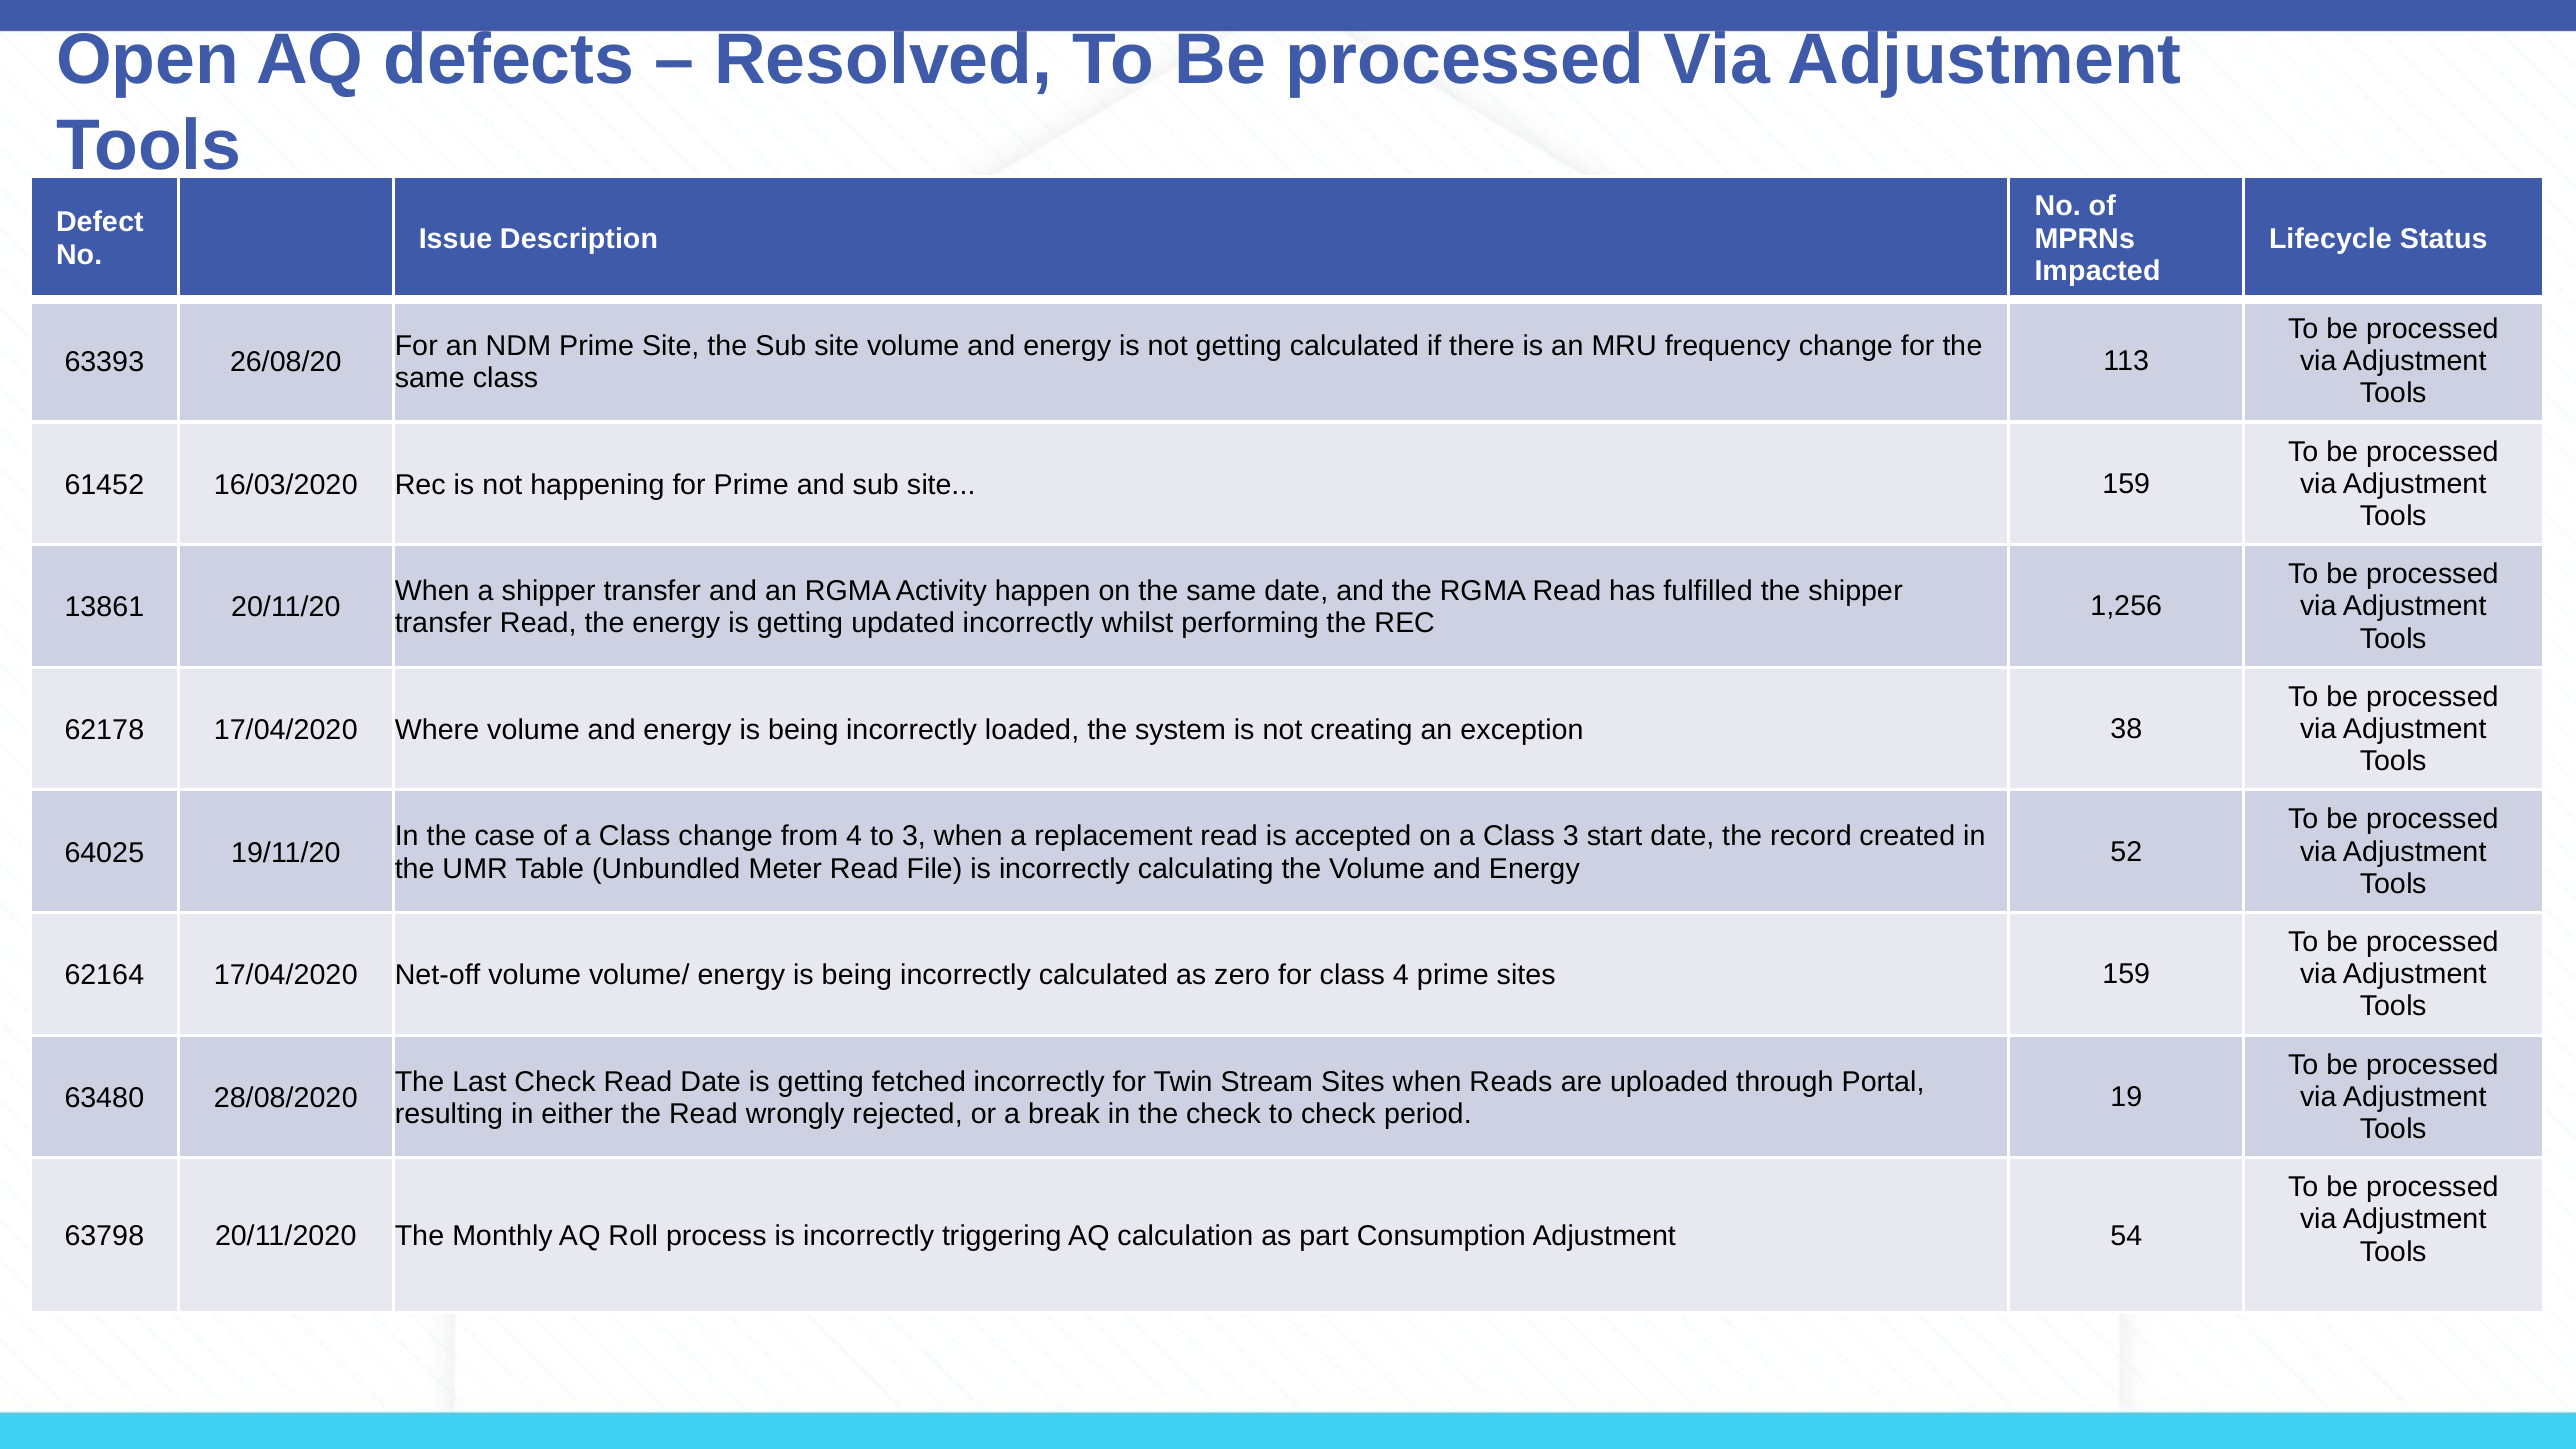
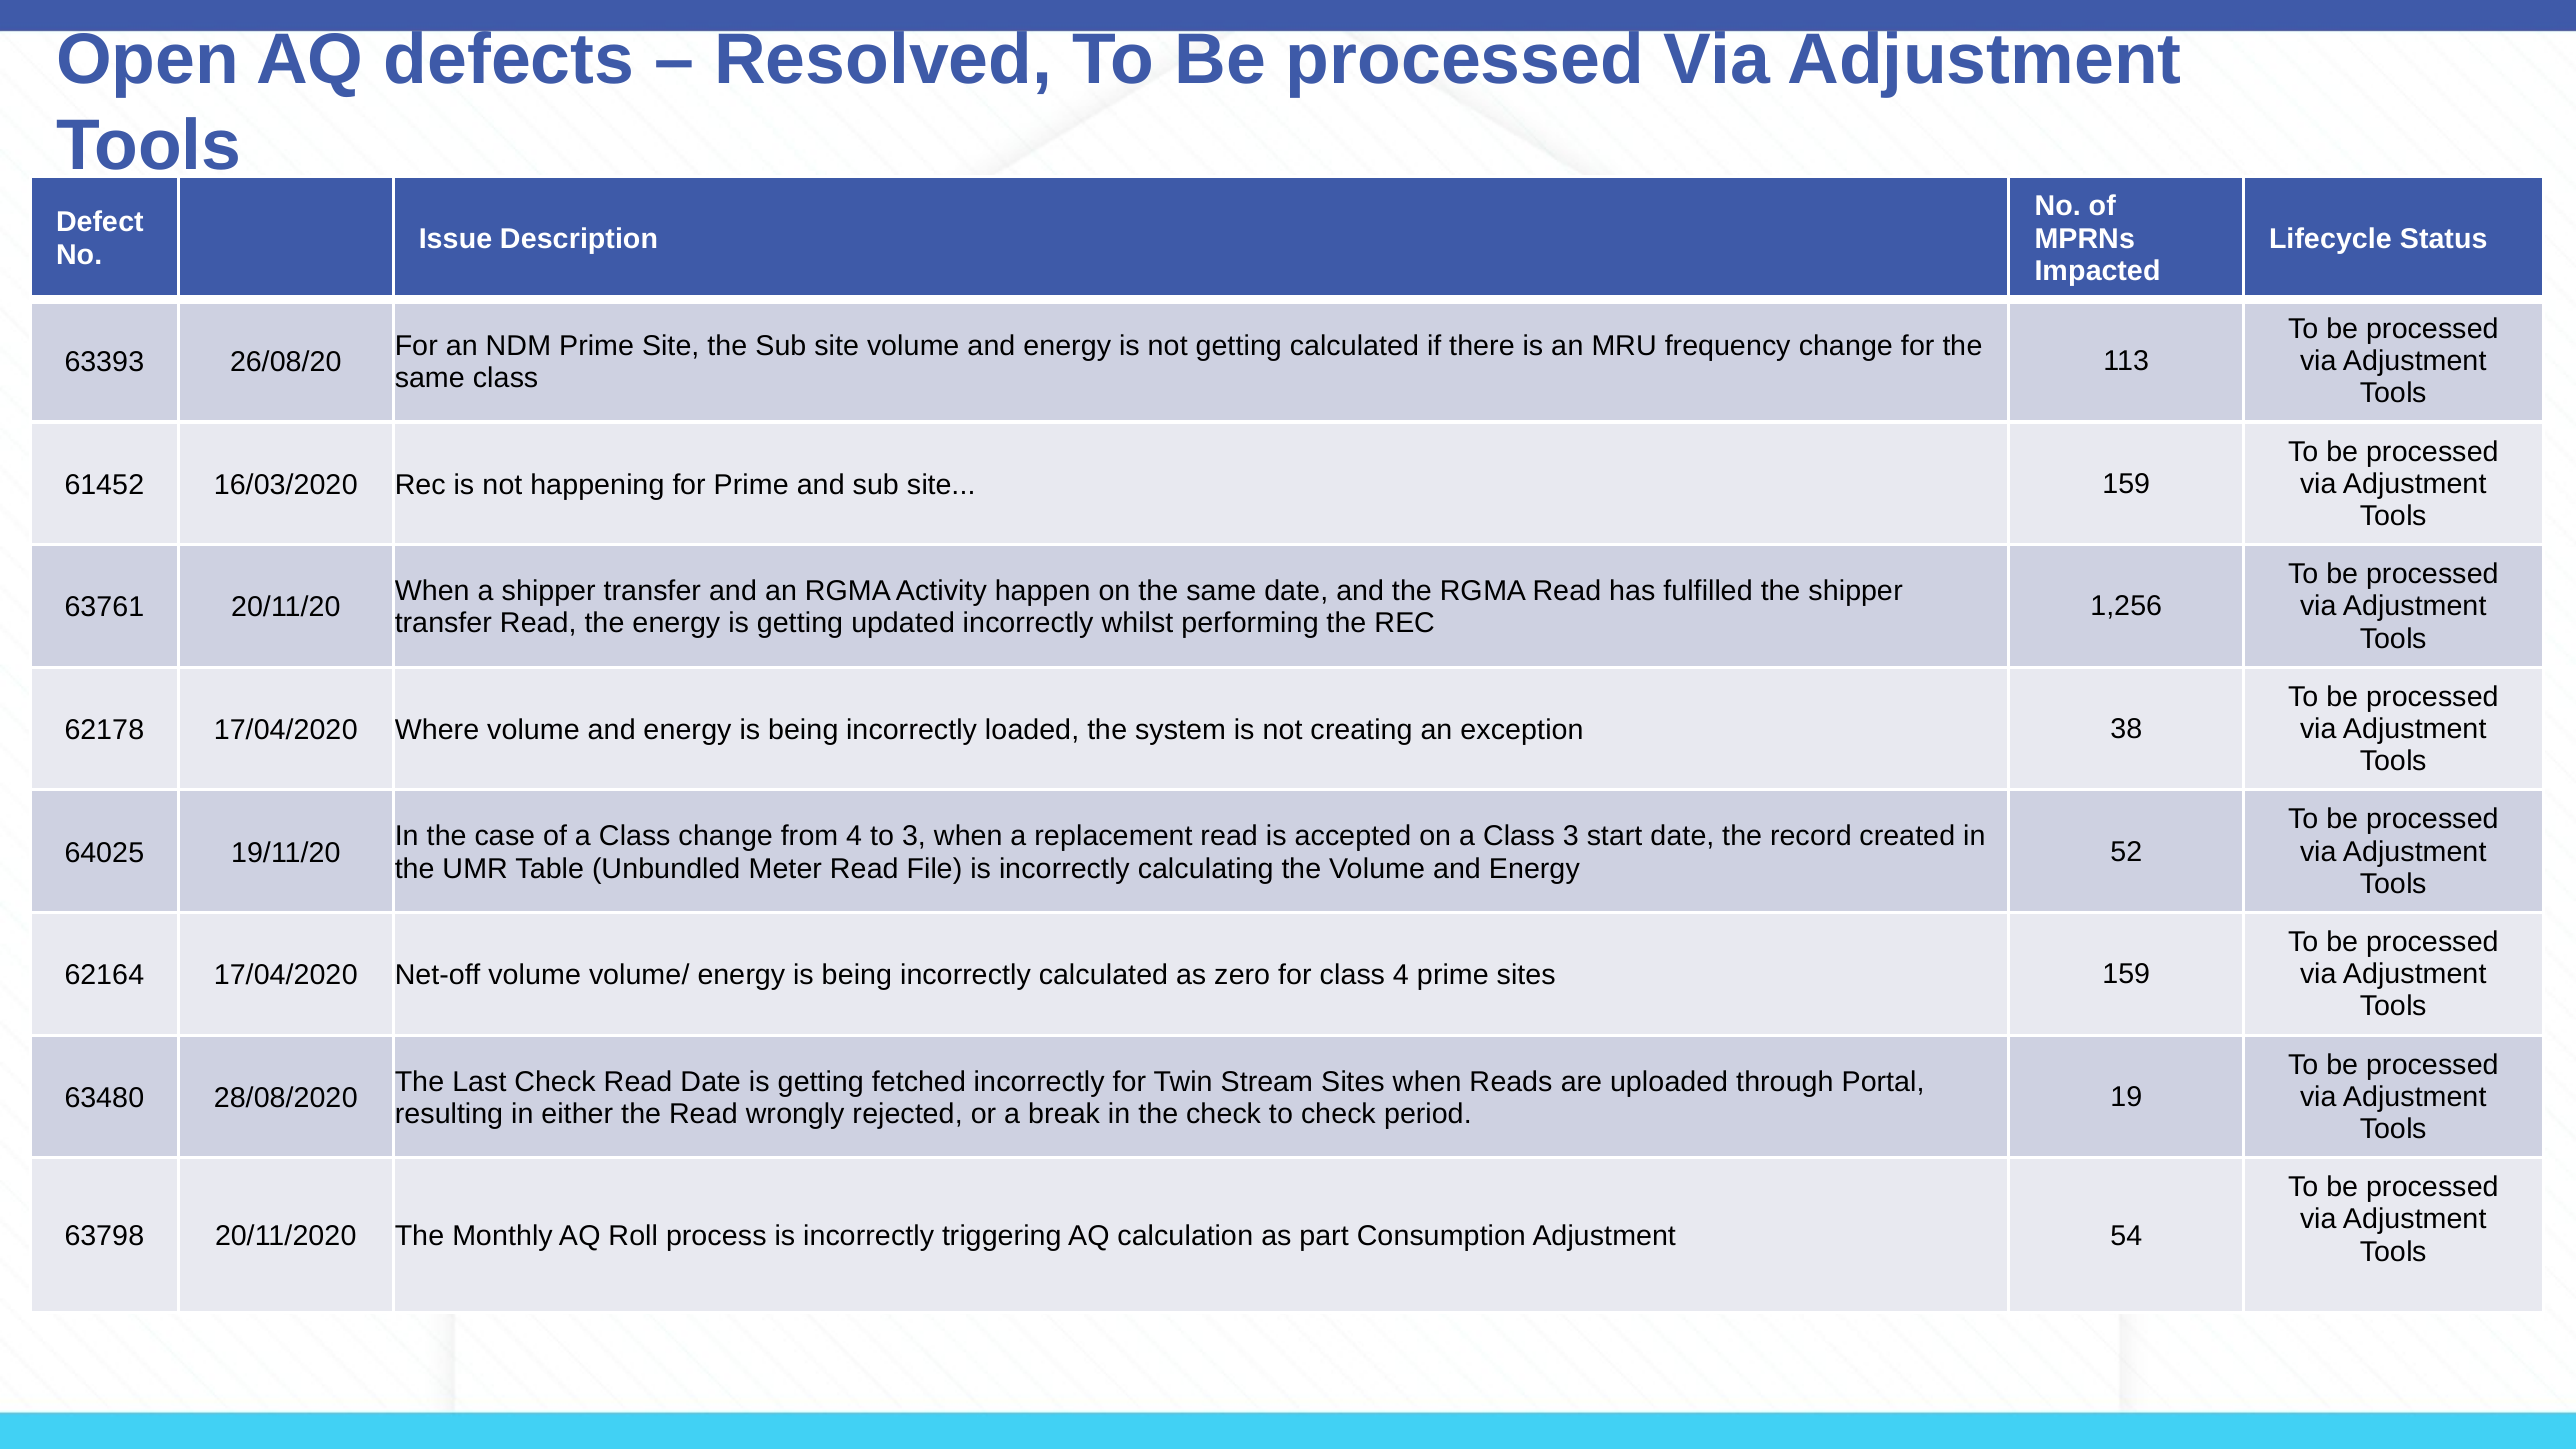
13861: 13861 -> 63761
